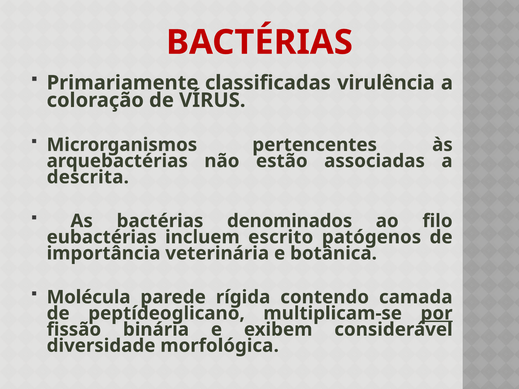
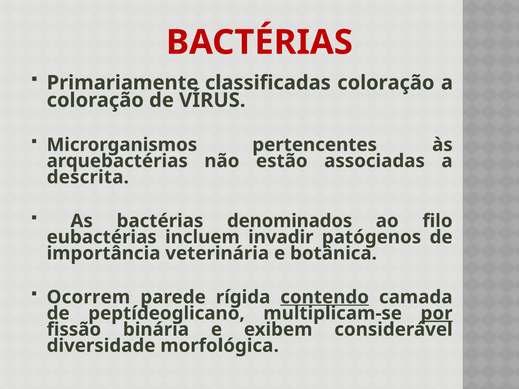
classificadas virulência: virulência -> coloração
escrito: escrito -> invadir
Molécula: Molécula -> Ocorrem
contendo underline: none -> present
